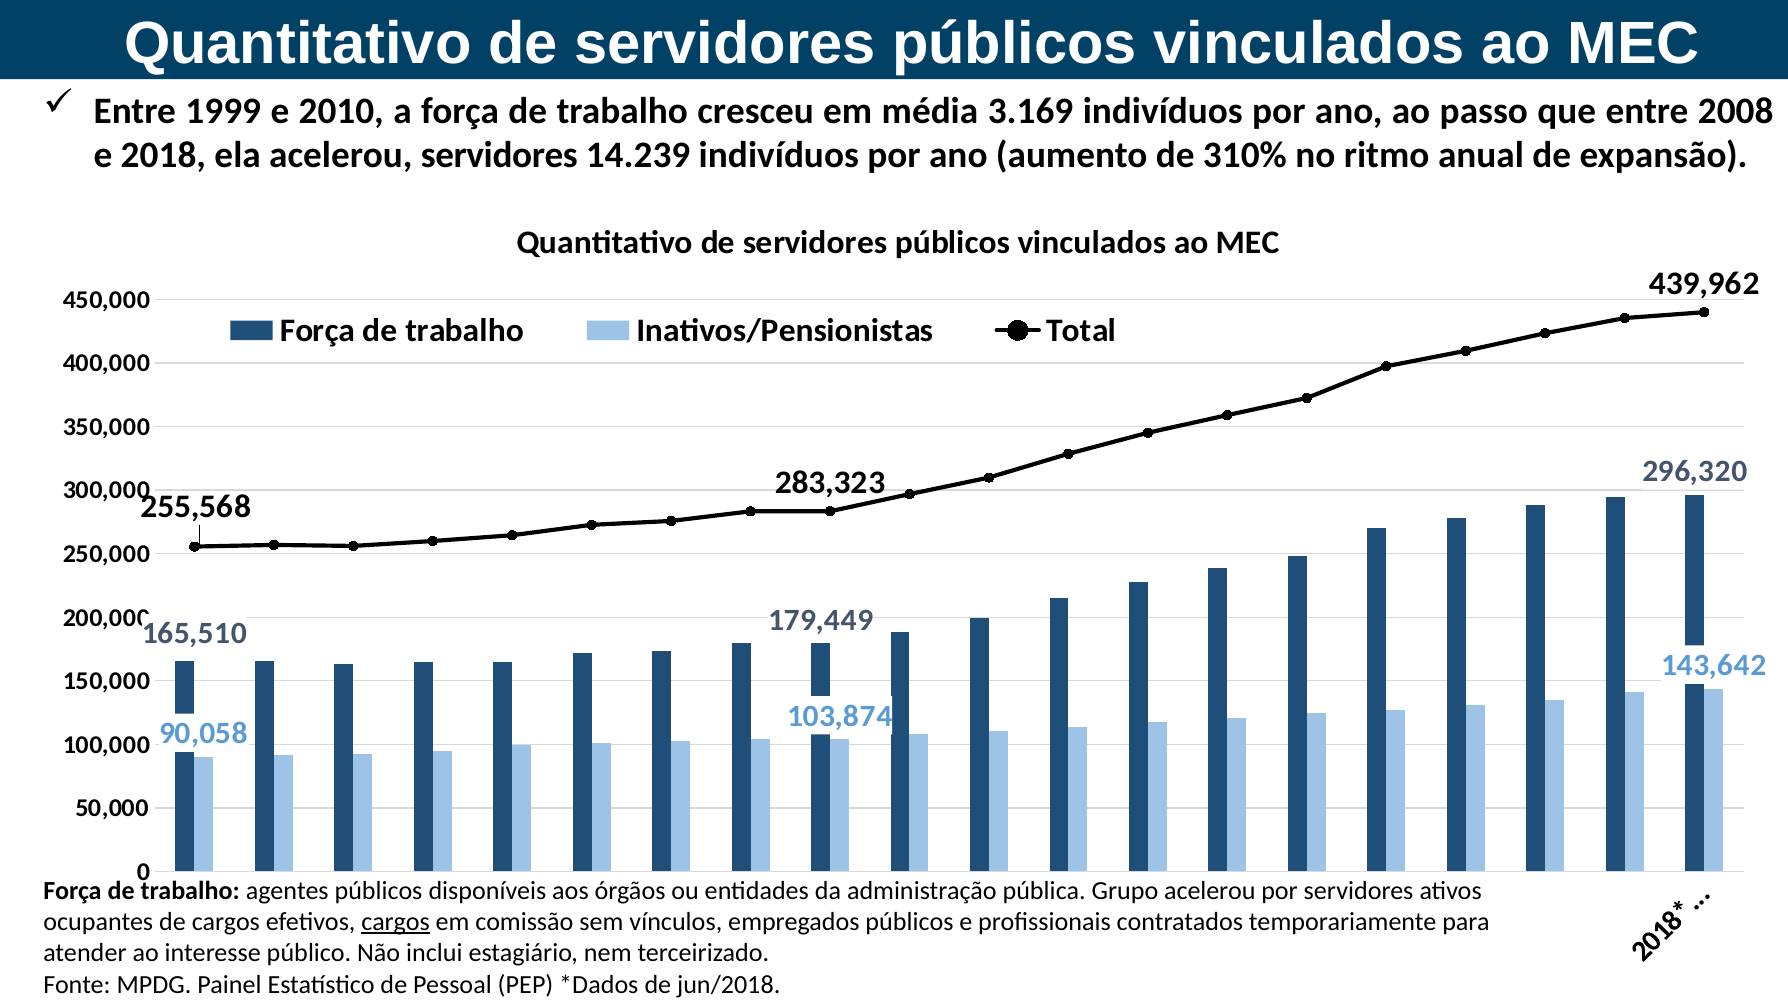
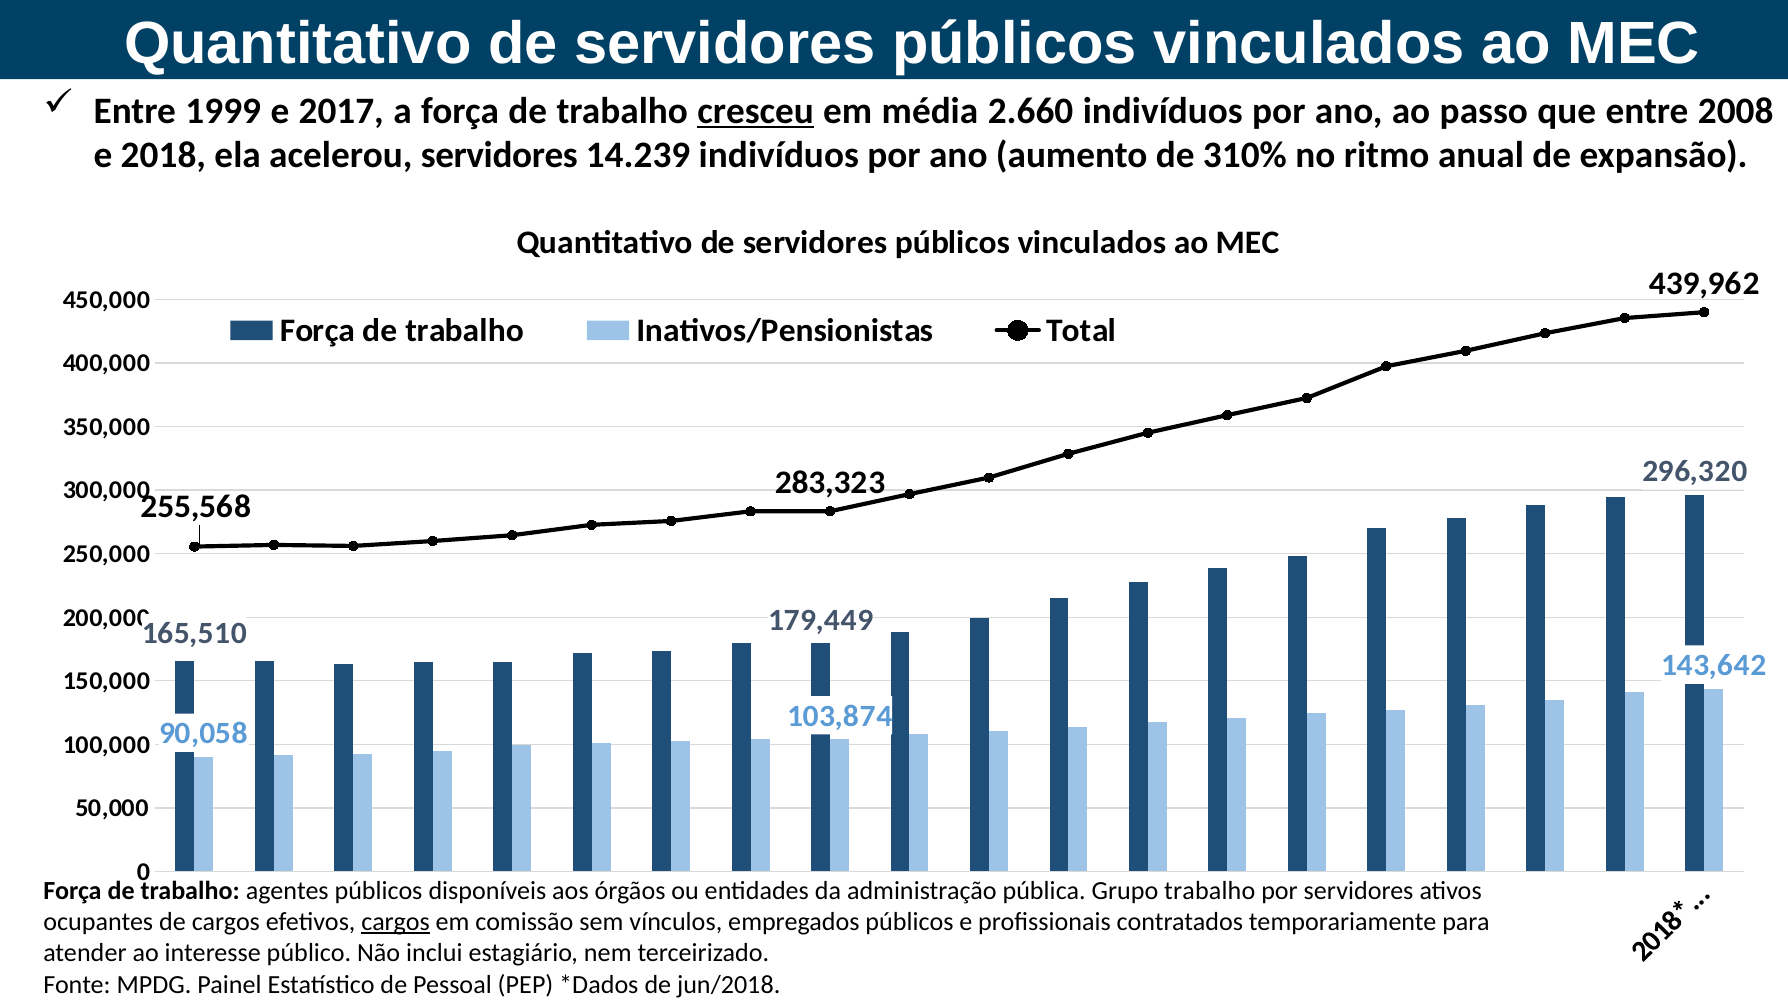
2010: 2010 -> 2017
cresceu underline: none -> present
3.169: 3.169 -> 2.660
Grupo acelerou: acelerou -> trabalho
